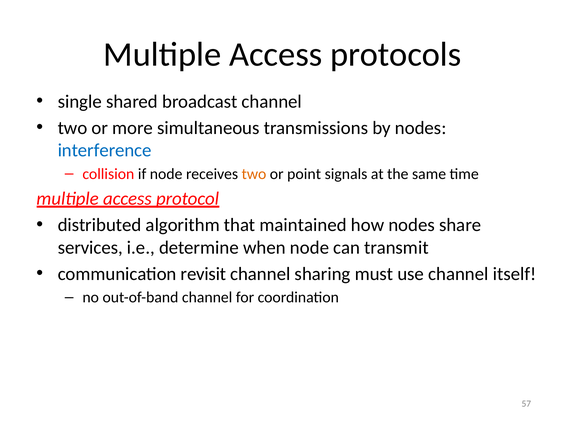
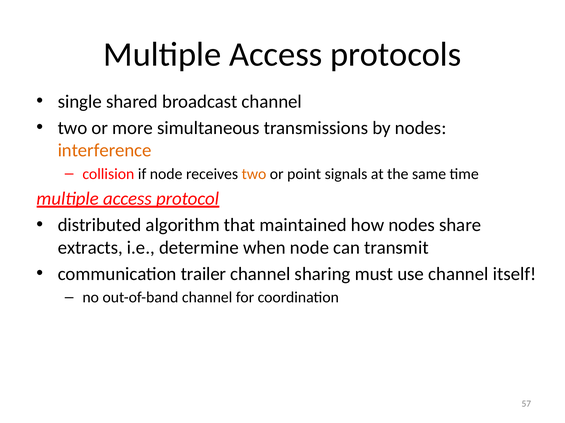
interference colour: blue -> orange
services: services -> extracts
revisit: revisit -> trailer
